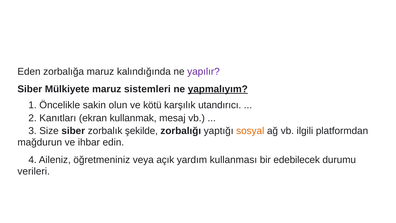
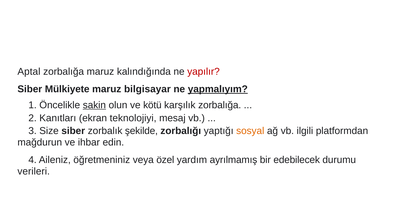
Eden: Eden -> Aptal
yapılır colour: purple -> red
sistemleri: sistemleri -> bilgisayar
sakin underline: none -> present
karşılık utandırıcı: utandırıcı -> zorbalığa
kullanmak: kullanmak -> teknolojiyi
açık: açık -> özel
kullanması: kullanması -> ayrılmamış
